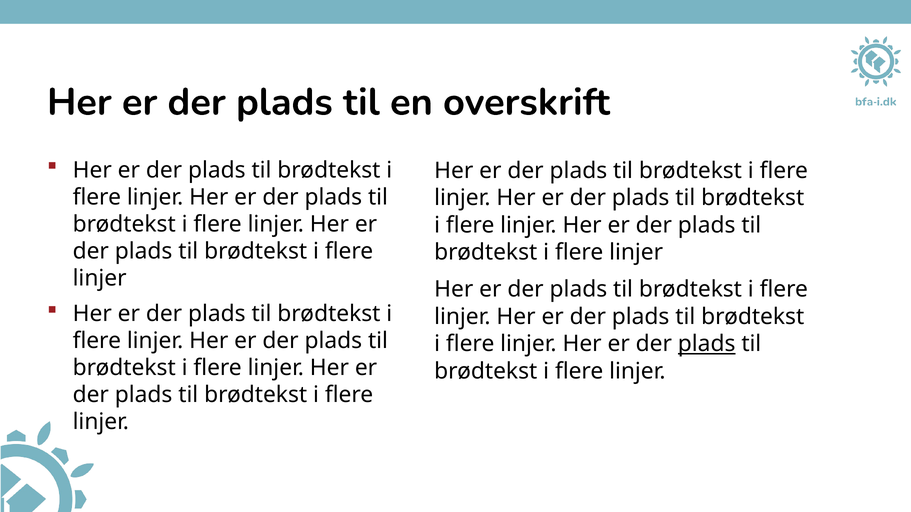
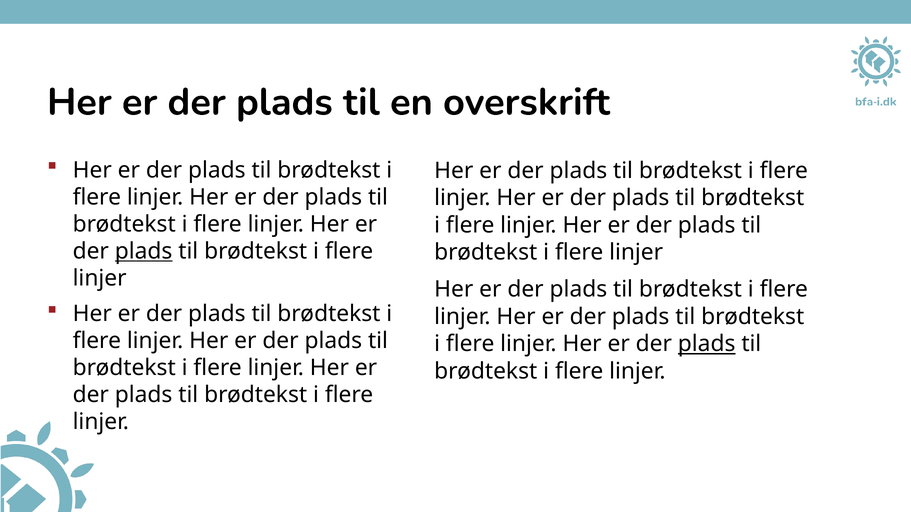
plads at (144, 251) underline: none -> present
